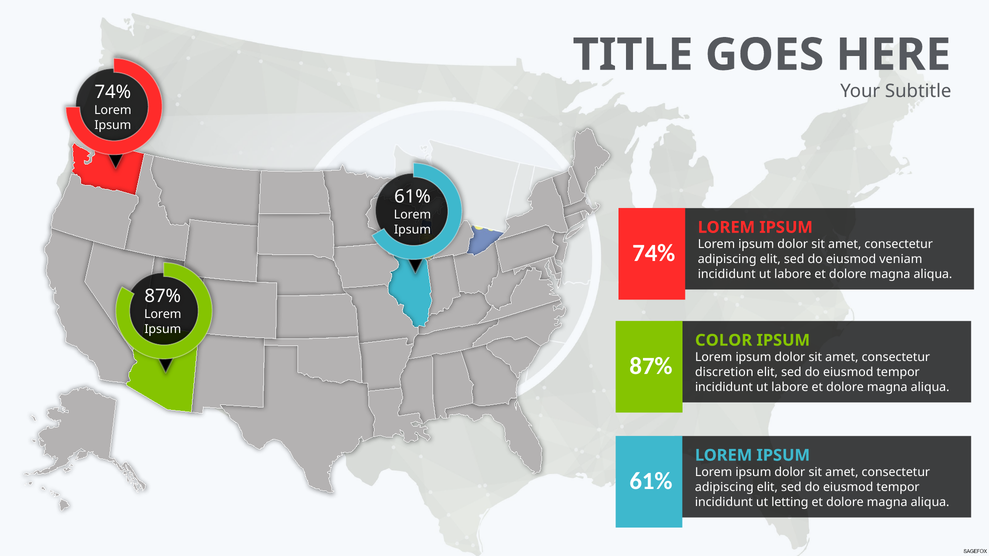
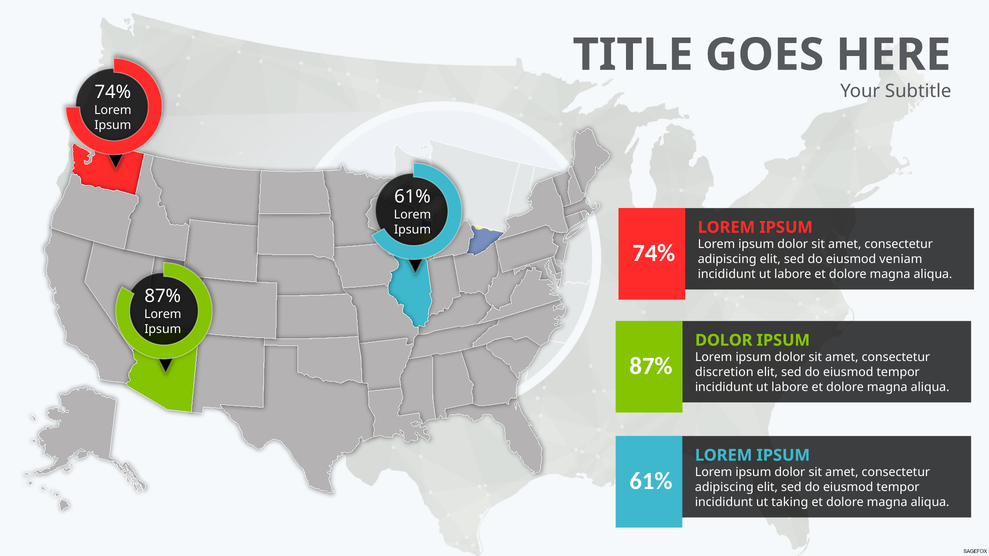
COLOR at (724, 340): COLOR -> DOLOR
letting: letting -> taking
